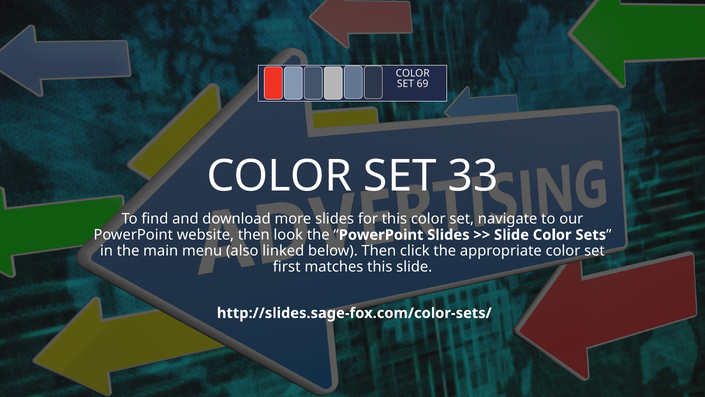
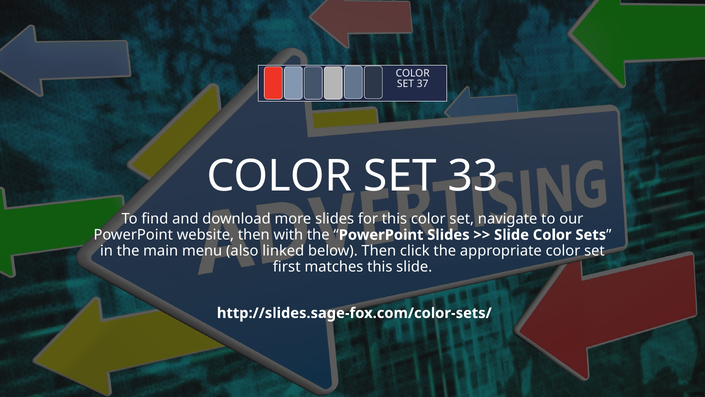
69: 69 -> 37
look: look -> with
